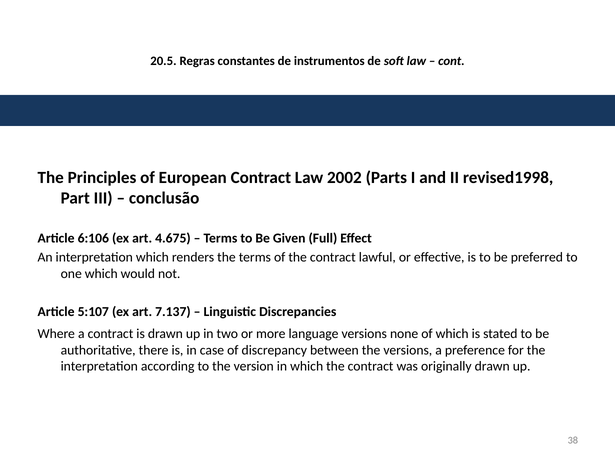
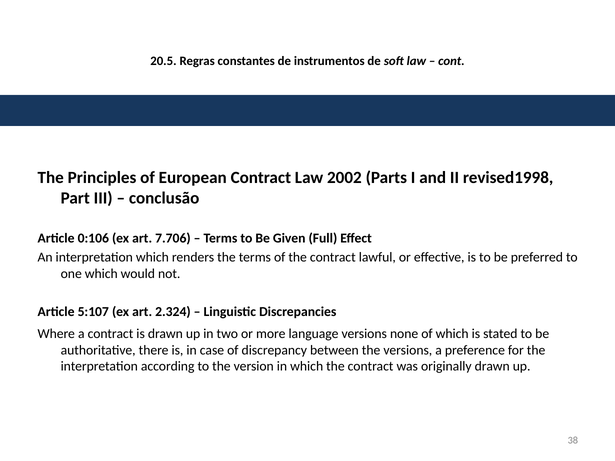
6:106: 6:106 -> 0:106
4.675: 4.675 -> 7.706
7.137: 7.137 -> 2.324
